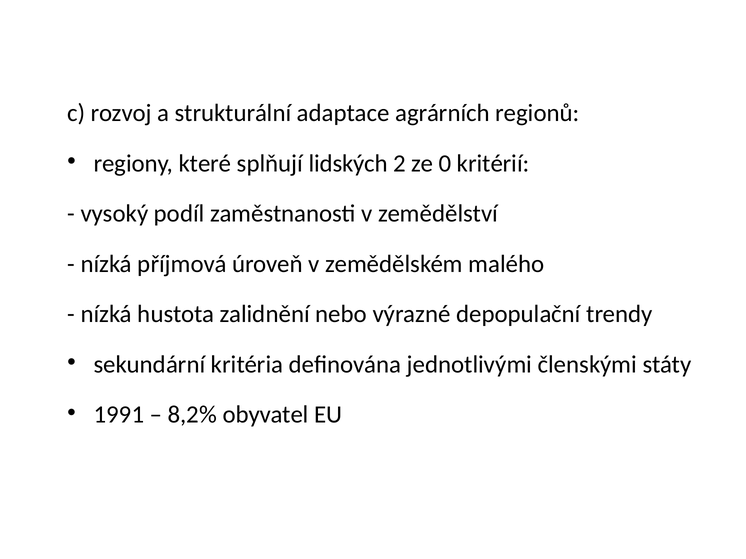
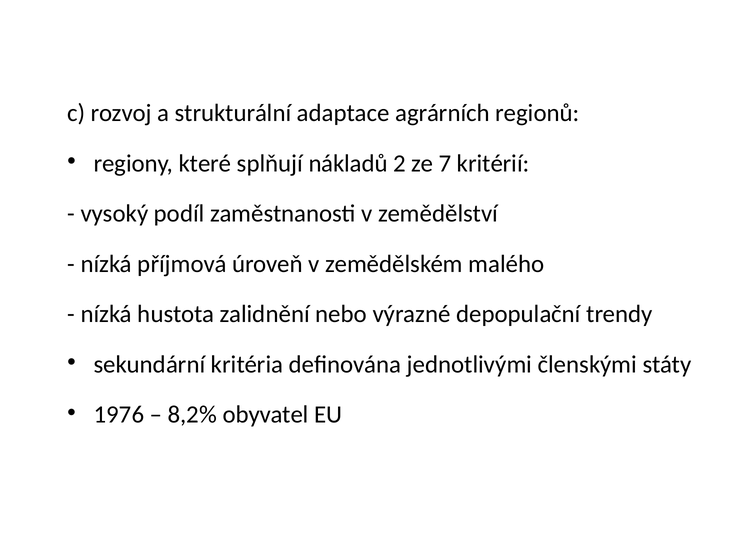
lidských: lidských -> nákladů
0: 0 -> 7
1991: 1991 -> 1976
